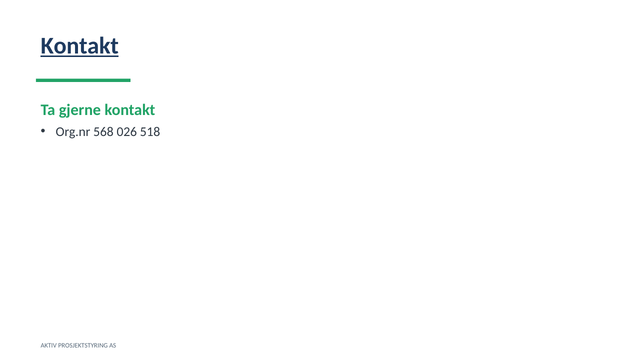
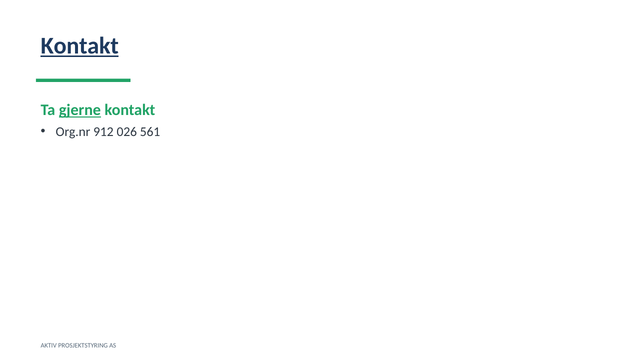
gjerne underline: none -> present
568: 568 -> 912
518: 518 -> 561
